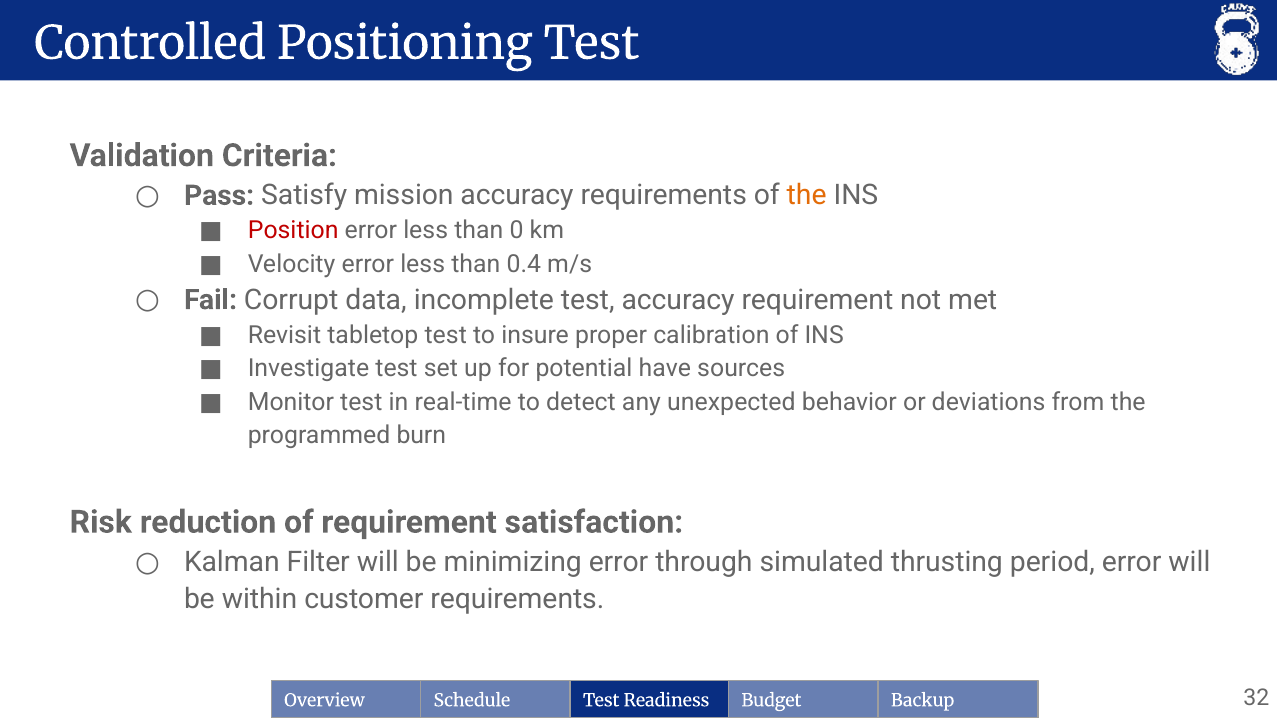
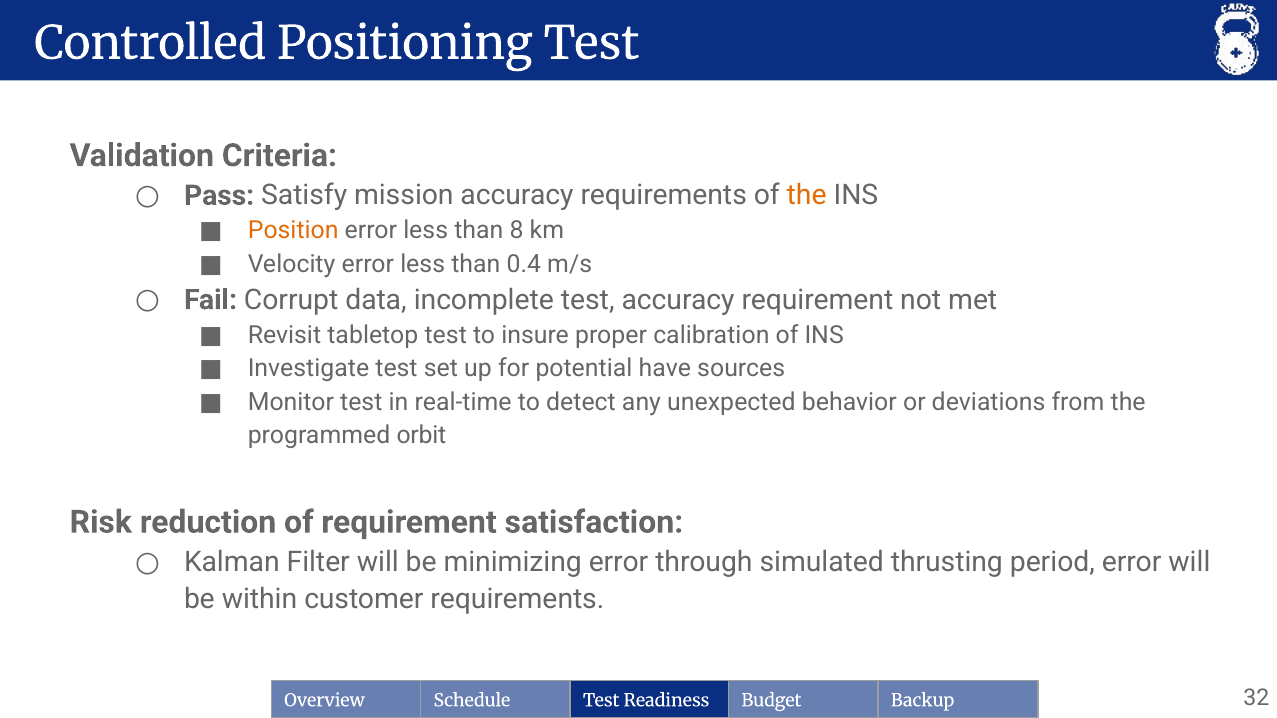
Position colour: red -> orange
0: 0 -> 8
burn: burn -> orbit
